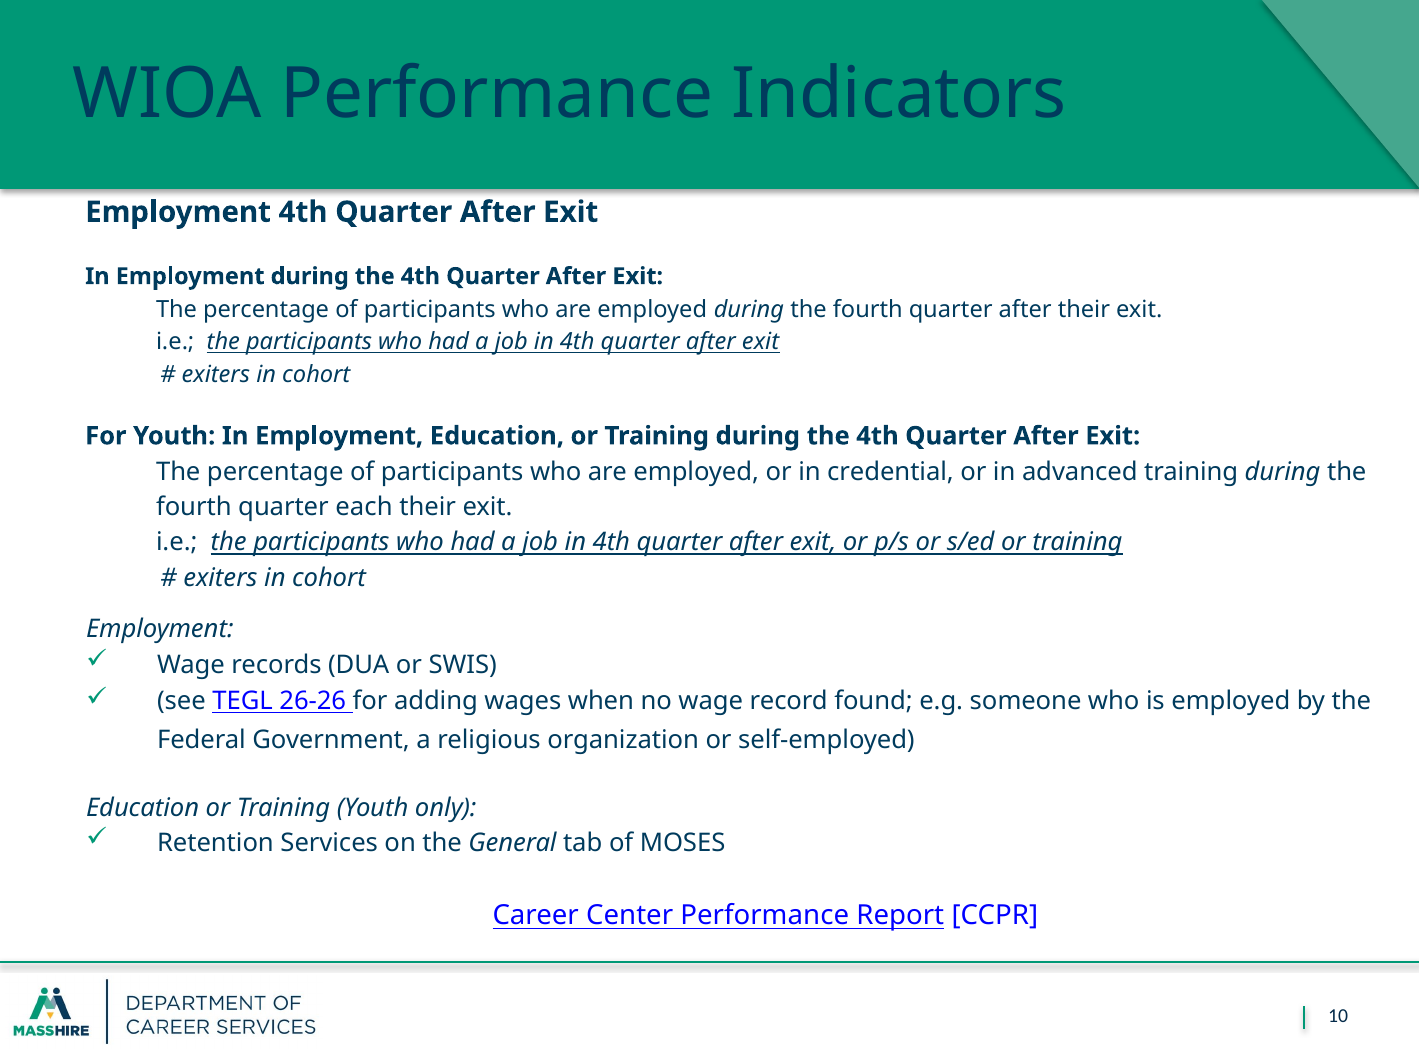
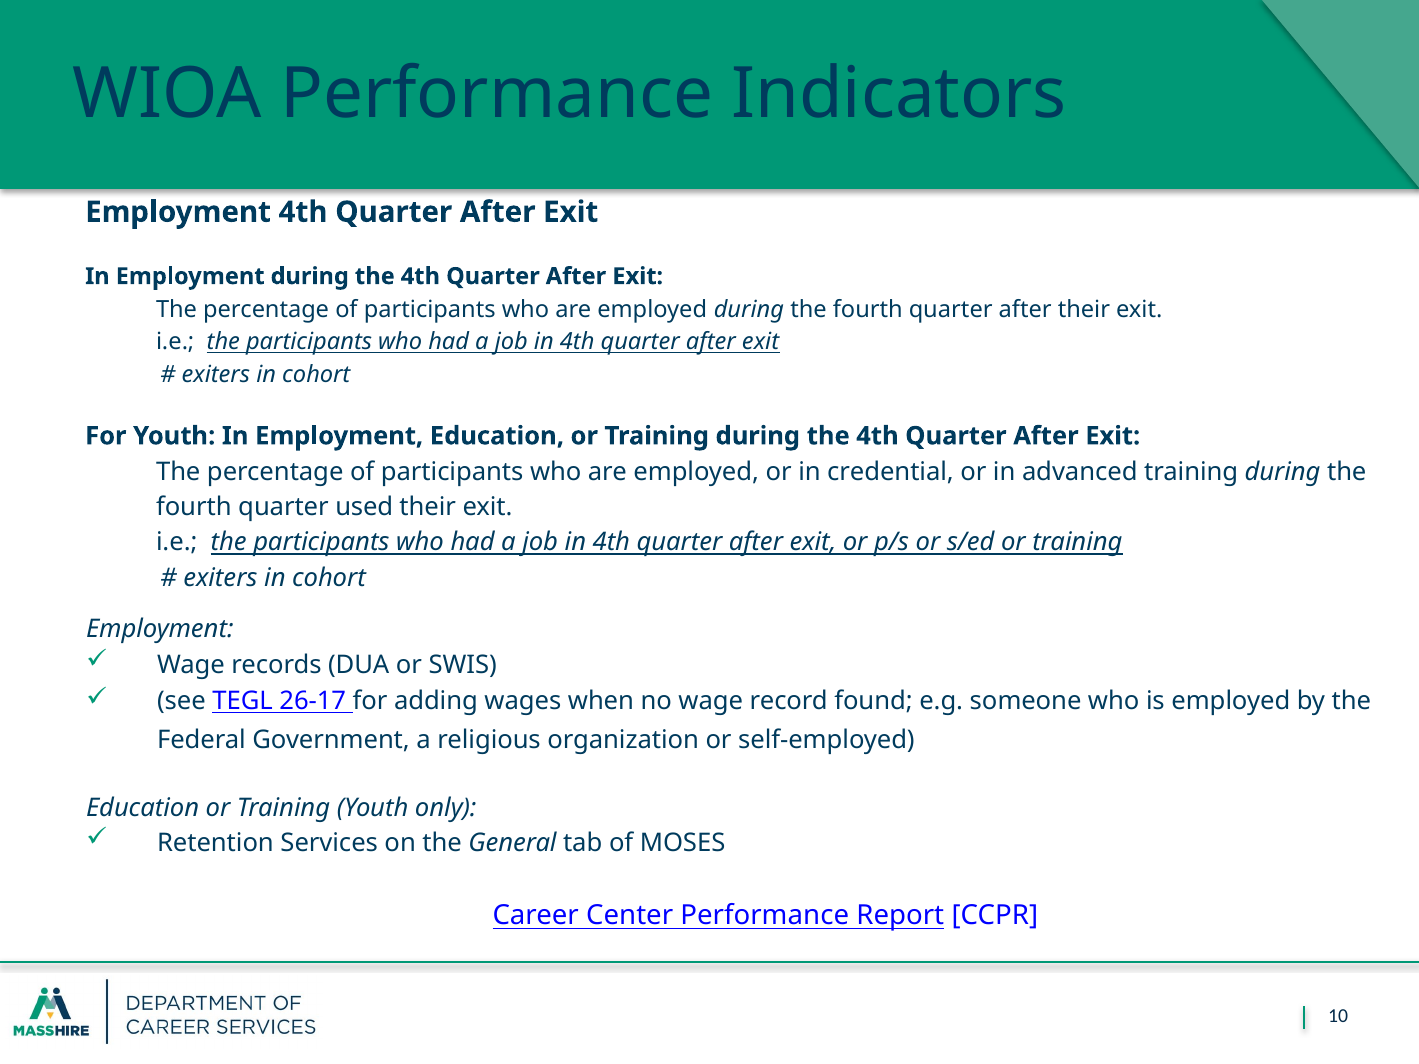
each: each -> used
26-26: 26-26 -> 26-17
